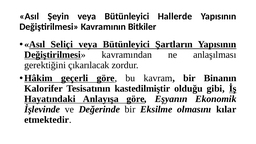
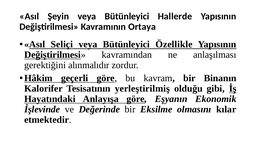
Bitkiler: Bitkiler -> Ortaya
Şartların: Şartların -> Özellikle
çıkarılacak: çıkarılacak -> alınmalıdır
kastedilmiştir: kastedilmiştir -> yerleştirilmiş
